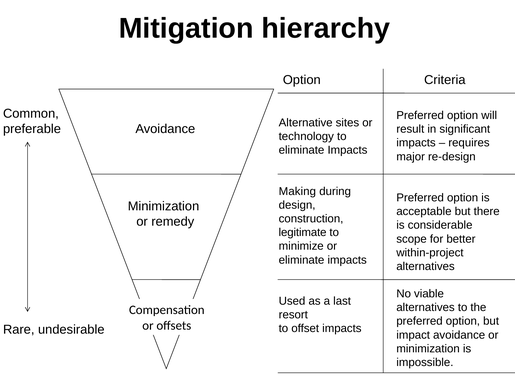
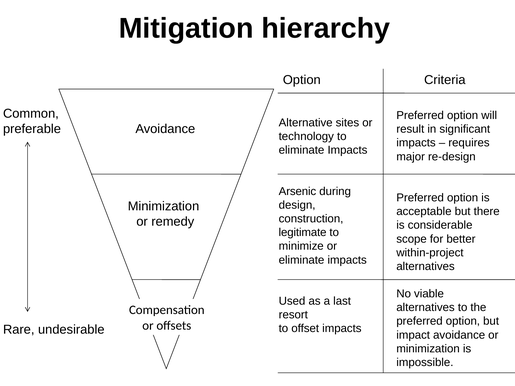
Making: Making -> Arsenic
